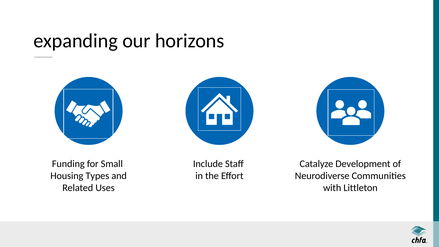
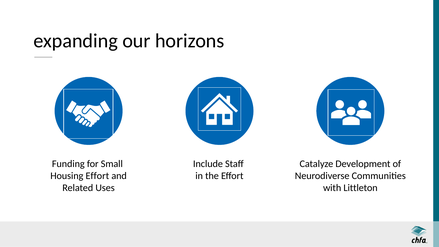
Housing Types: Types -> Effort
